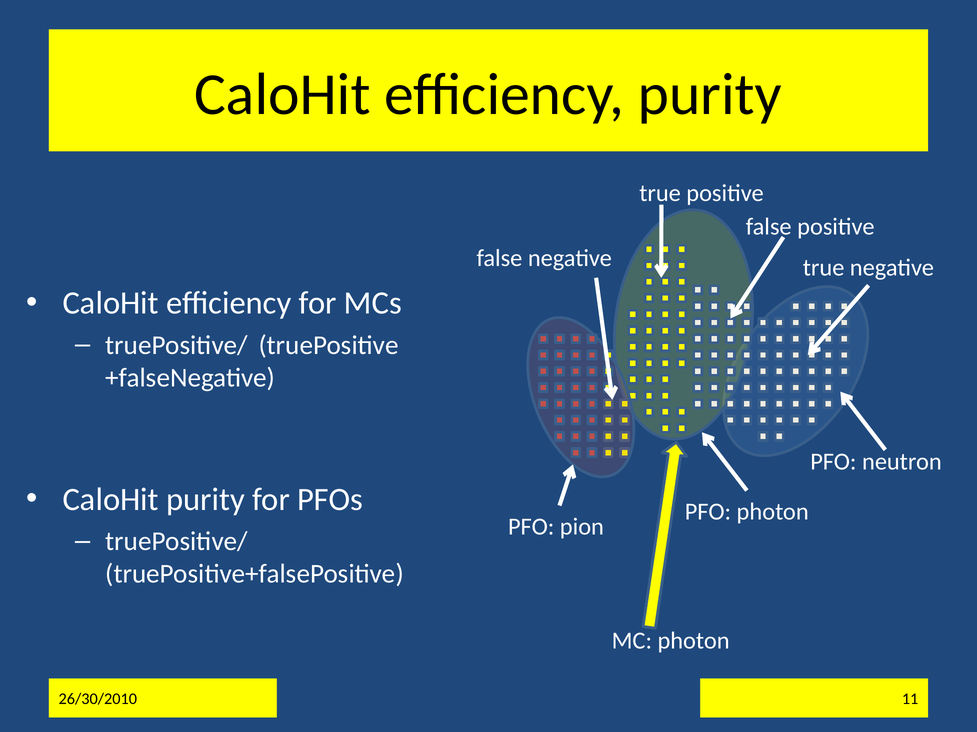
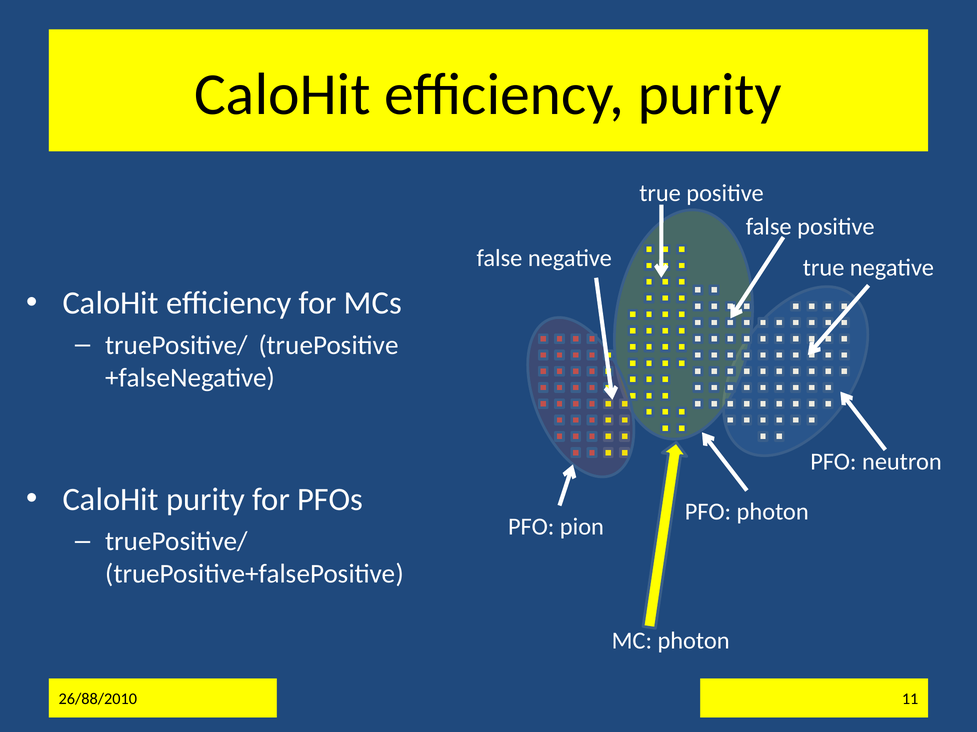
26/30/2010: 26/30/2010 -> 26/88/2010
